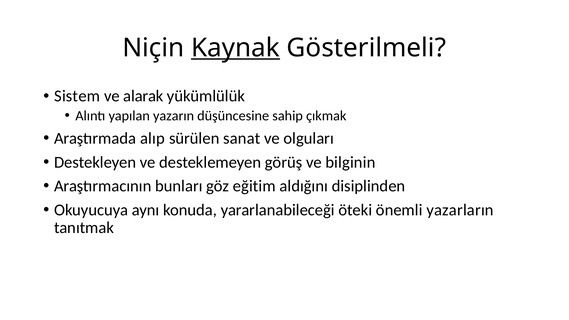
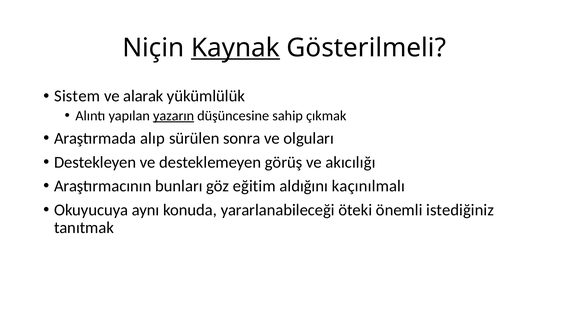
yazarın underline: none -> present
sanat: sanat -> sonra
bilginin: bilginin -> akıcılığı
disiplinden: disiplinden -> kaçınılmalı
yazarların: yazarların -> istediğiniz
